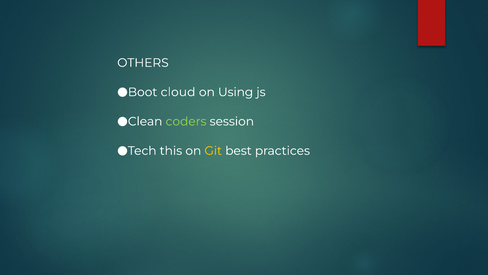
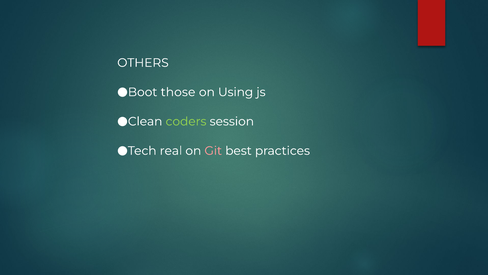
cloud: cloud -> those
this: this -> real
Git colour: yellow -> pink
